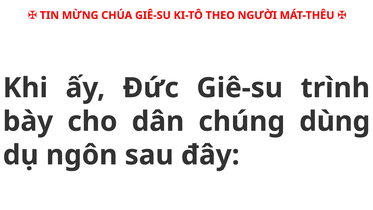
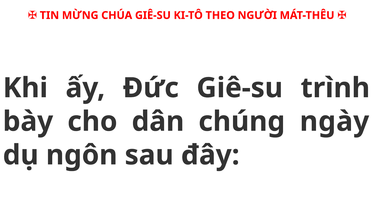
dùng: dùng -> ngày
